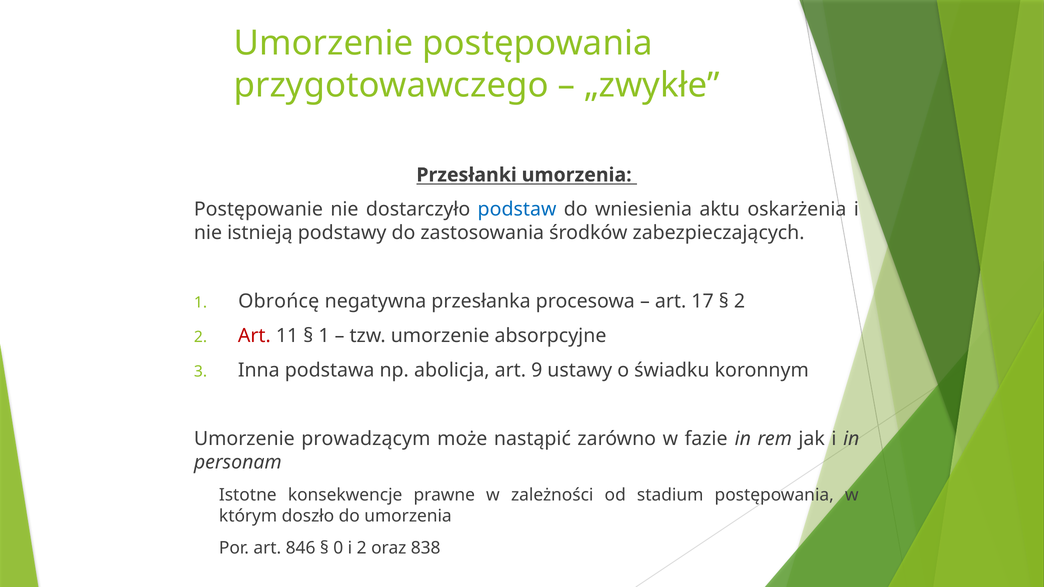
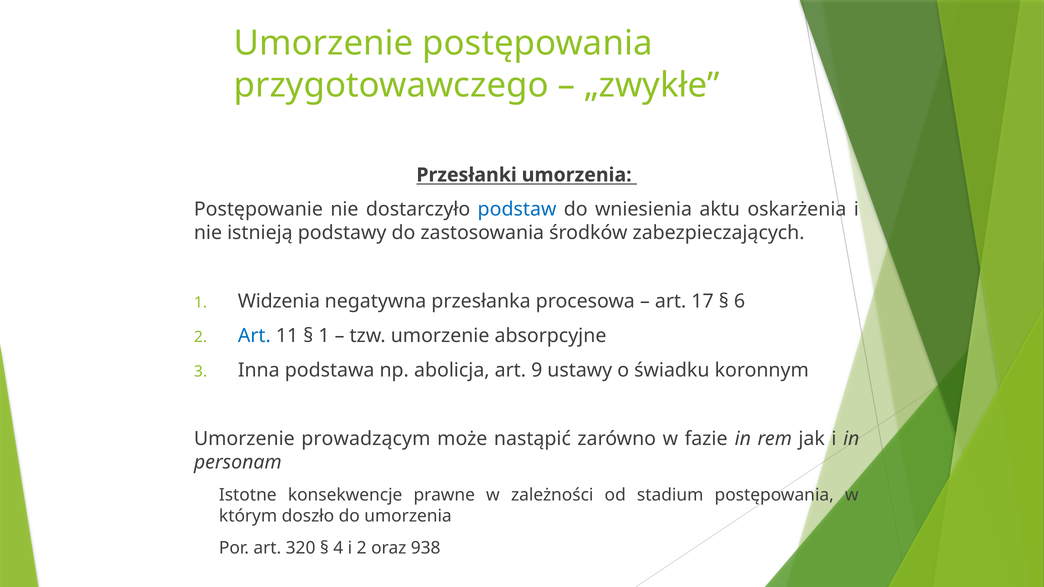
Obrońcę: Obrońcę -> Widzenia
2 at (740, 302): 2 -> 6
Art at (254, 336) colour: red -> blue
846: 846 -> 320
0: 0 -> 4
838: 838 -> 938
